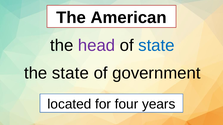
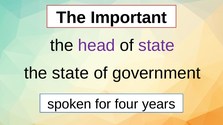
American: American -> Important
state at (156, 46) colour: blue -> purple
located: located -> spoken
